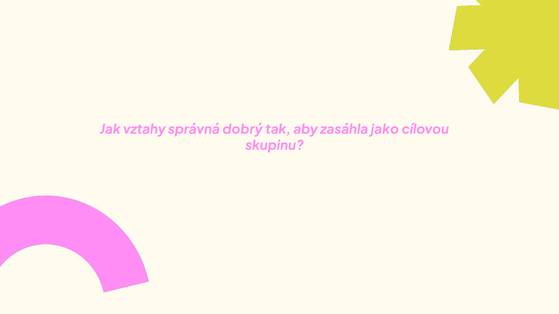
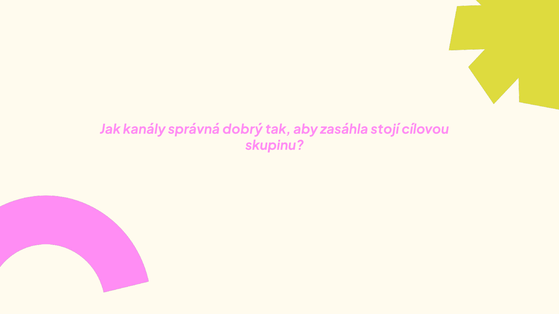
vztahy: vztahy -> kanály
jako: jako -> stojí
